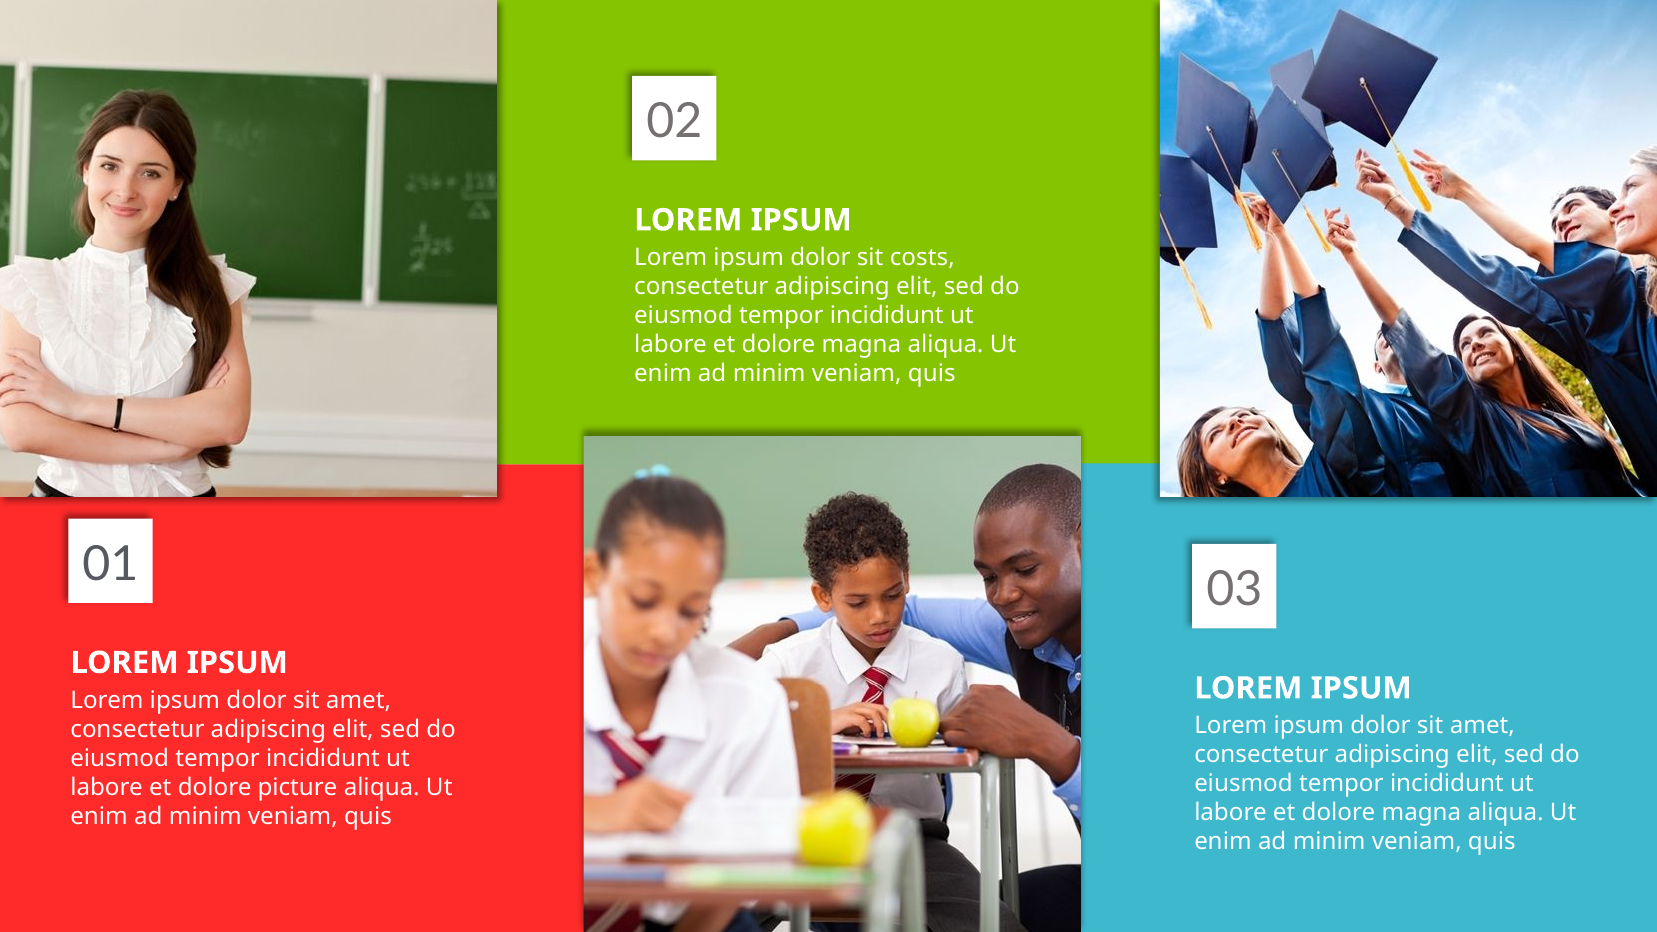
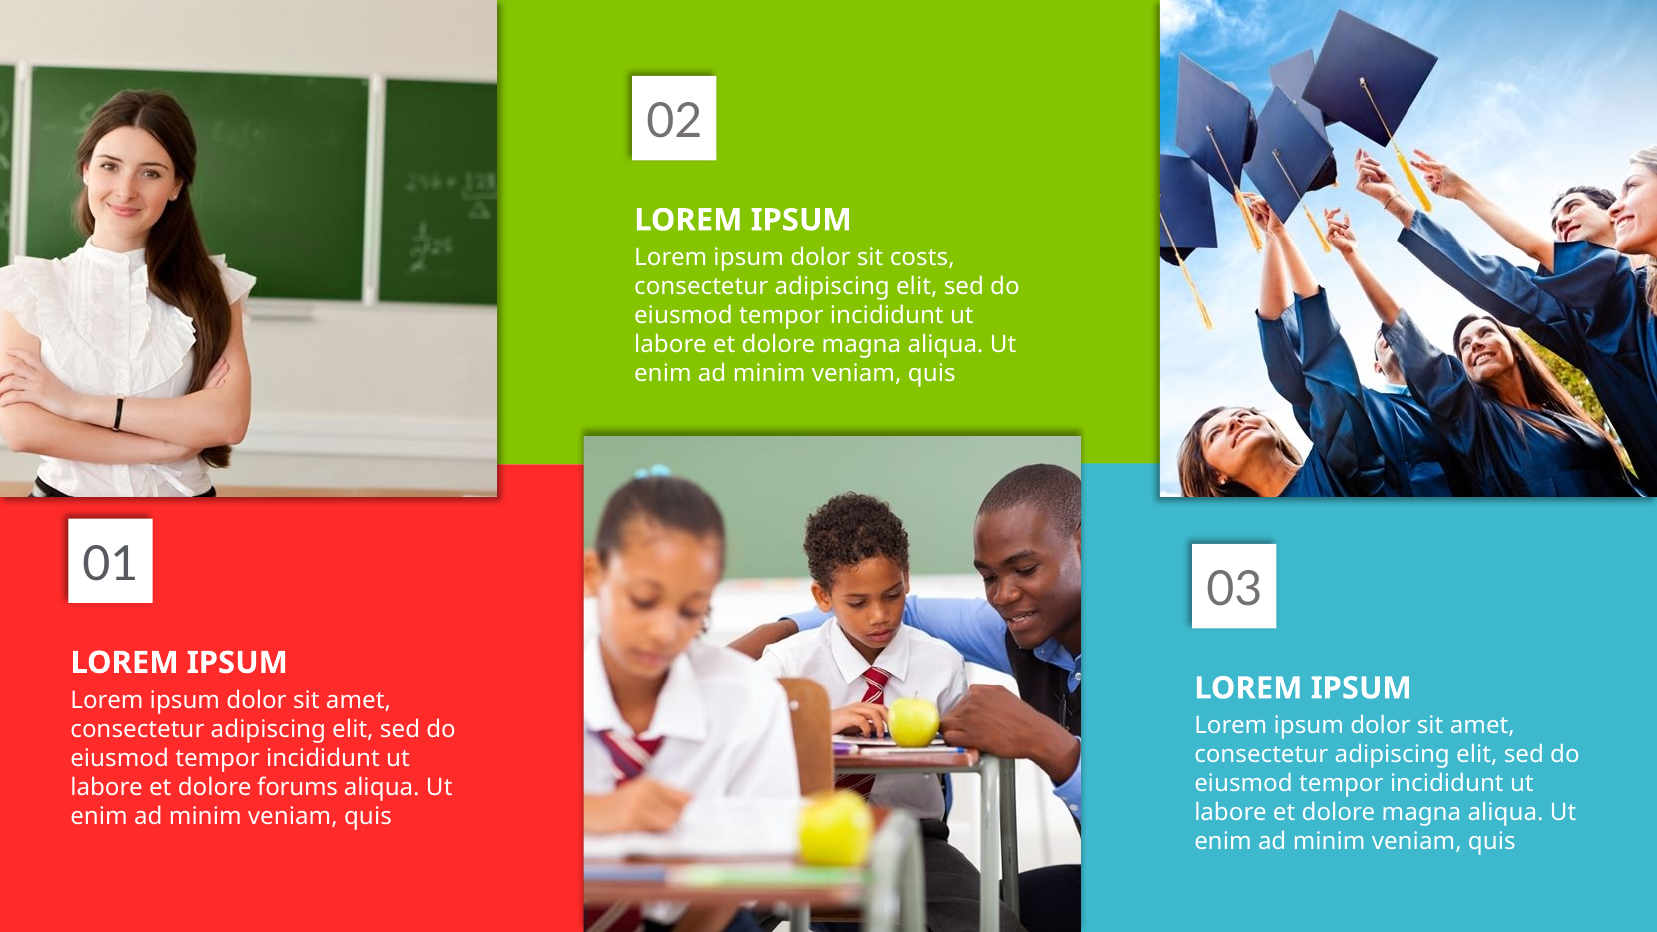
picture: picture -> forums
